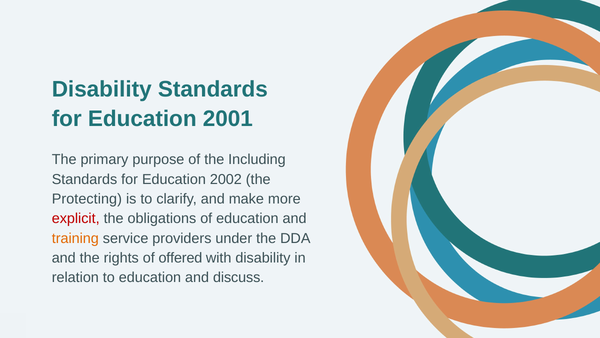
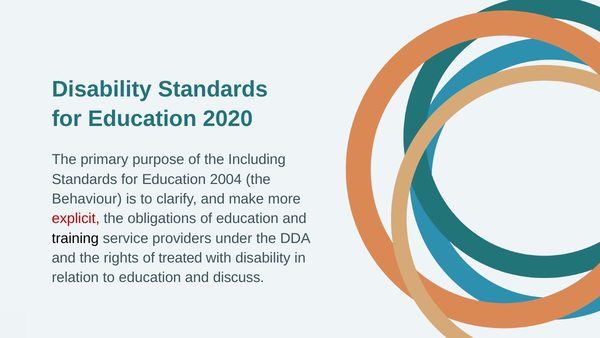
2001: 2001 -> 2020
2002: 2002 -> 2004
Protecting: Protecting -> Behaviour
training colour: orange -> black
offered: offered -> treated
